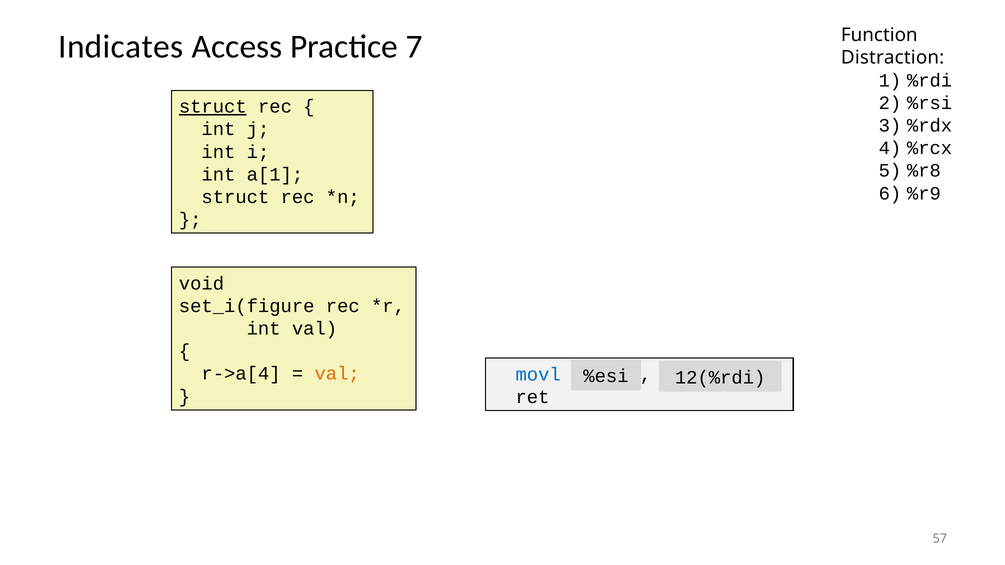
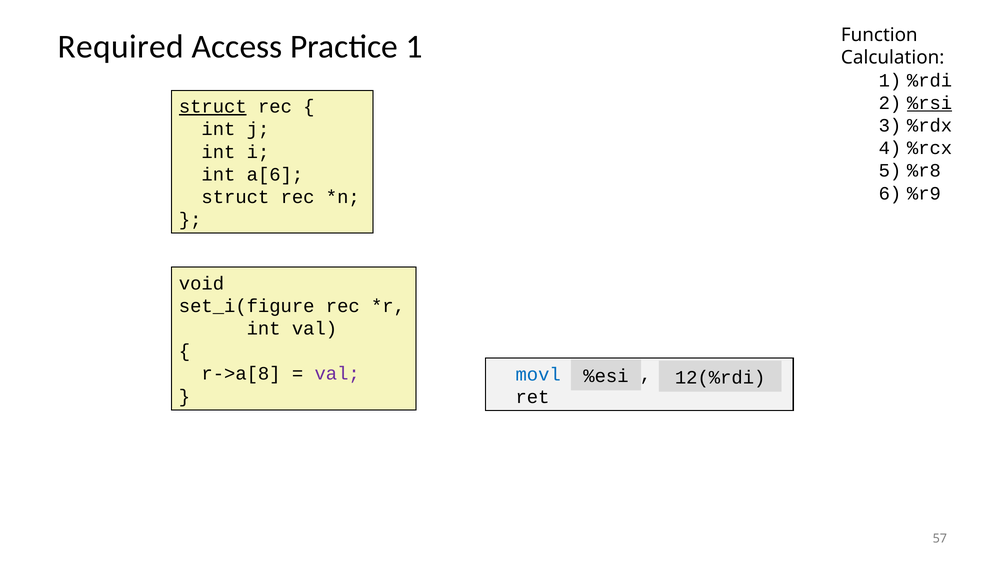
Indicates: Indicates -> Required
Practice 7: 7 -> 1
Distraction: Distraction -> Calculation
%rsi underline: none -> present
a[1: a[1 -> a[6
r->a[4: r->a[4 -> r->a[8
val at (337, 374) colour: orange -> purple
